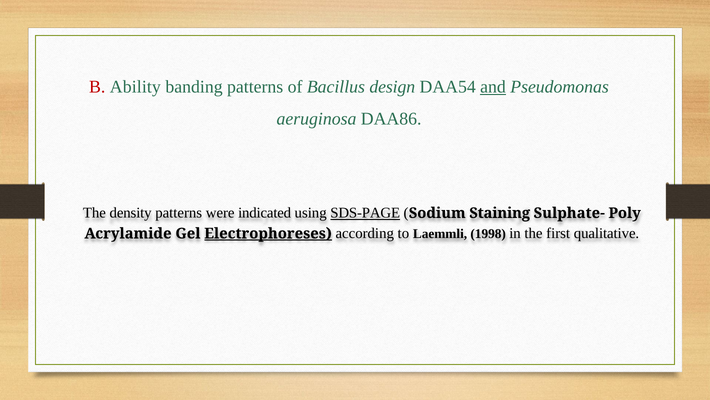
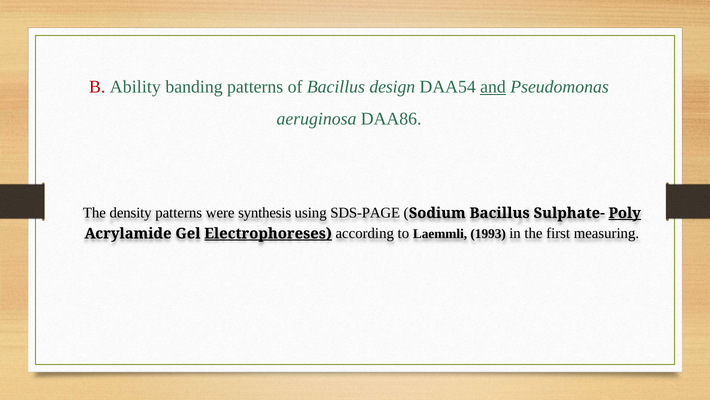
indicated: indicated -> synthesis
SDS-PAGE underline: present -> none
Sodium Staining: Staining -> Bacillus
Poly underline: none -> present
1998: 1998 -> 1993
qualitative: qualitative -> measuring
